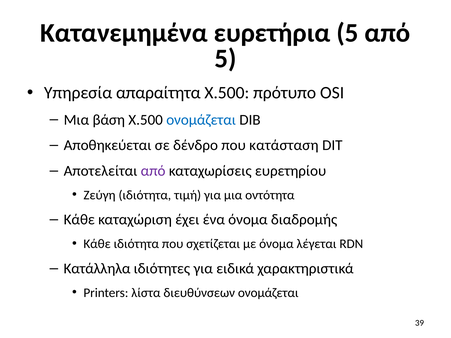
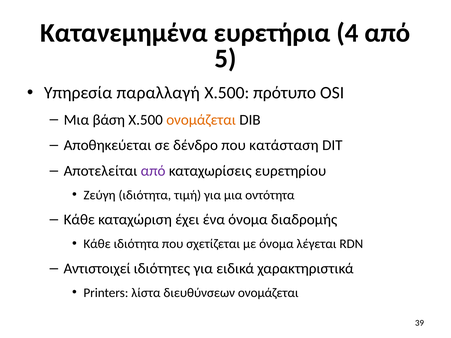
ευρετήρια 5: 5 -> 4
απαραίτητα: απαραίτητα -> παραλλαγή
ονομάζεται at (201, 120) colour: blue -> orange
Κατάλληλα: Κατάλληλα -> Αντιστοιχεί
